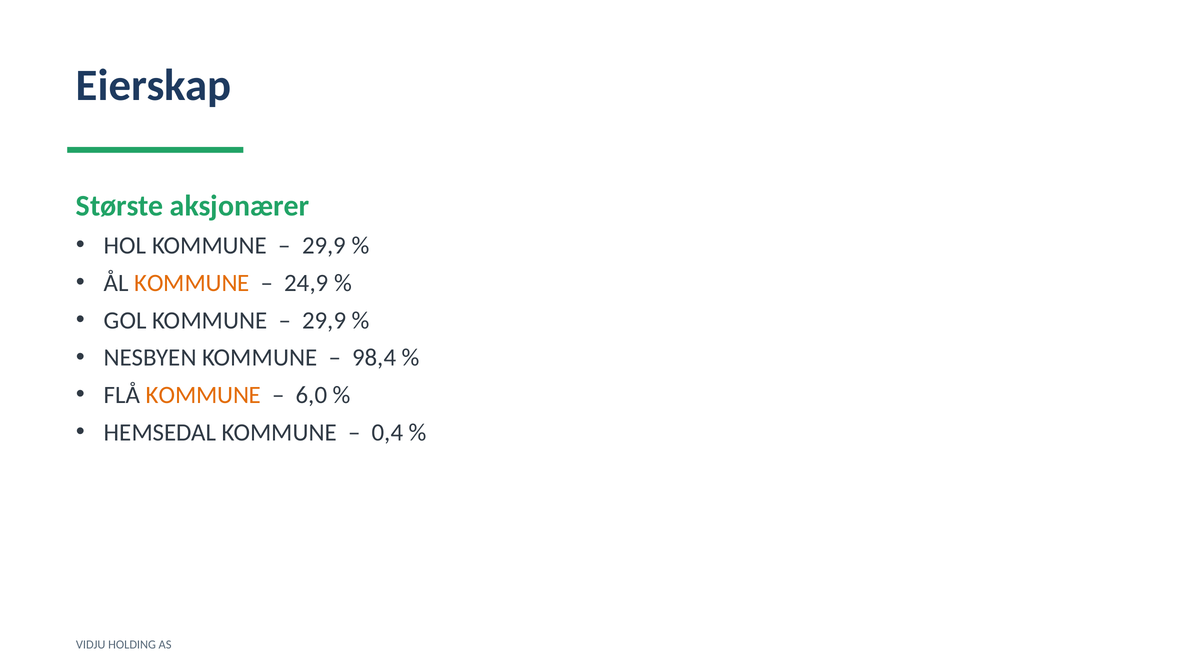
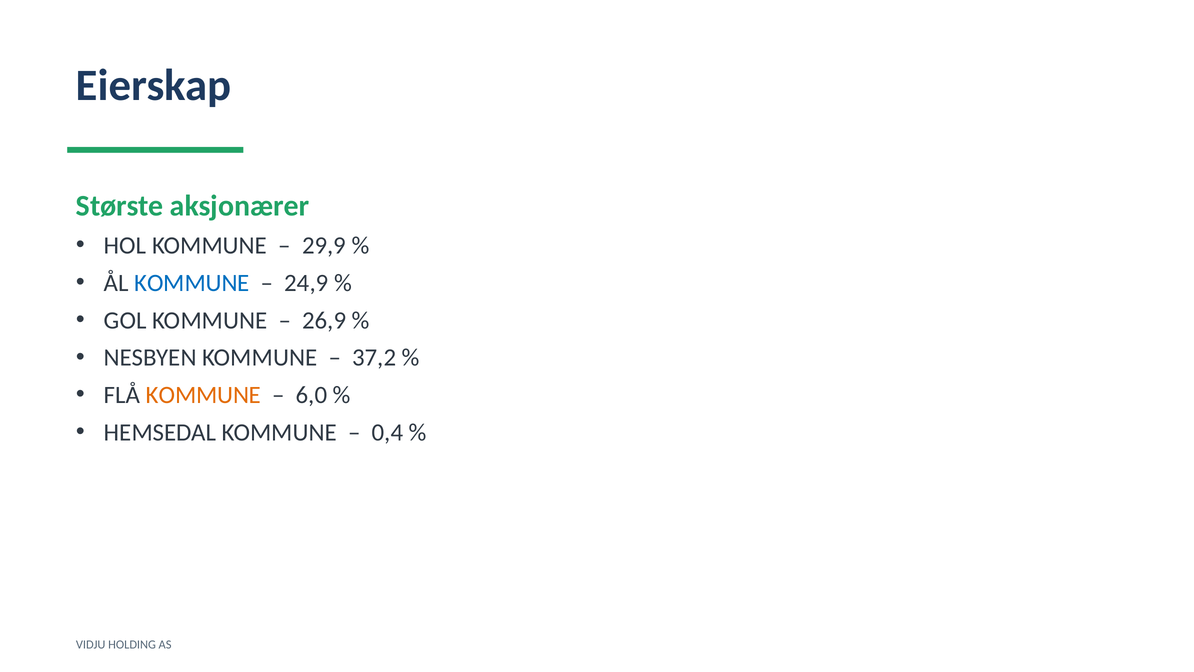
KOMMUNE at (192, 283) colour: orange -> blue
29,9 at (324, 320): 29,9 -> 26,9
98,4: 98,4 -> 37,2
